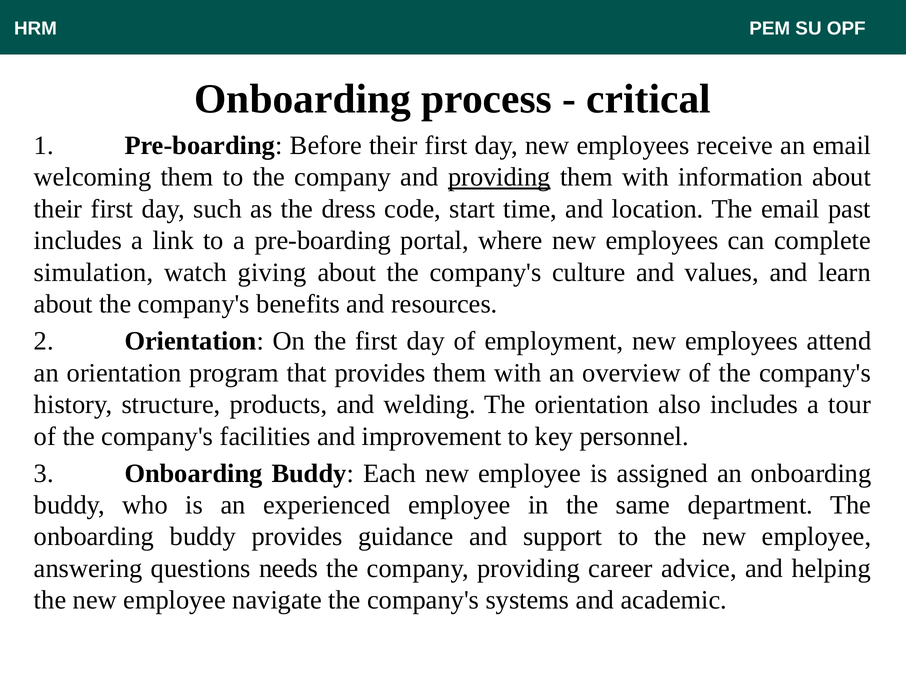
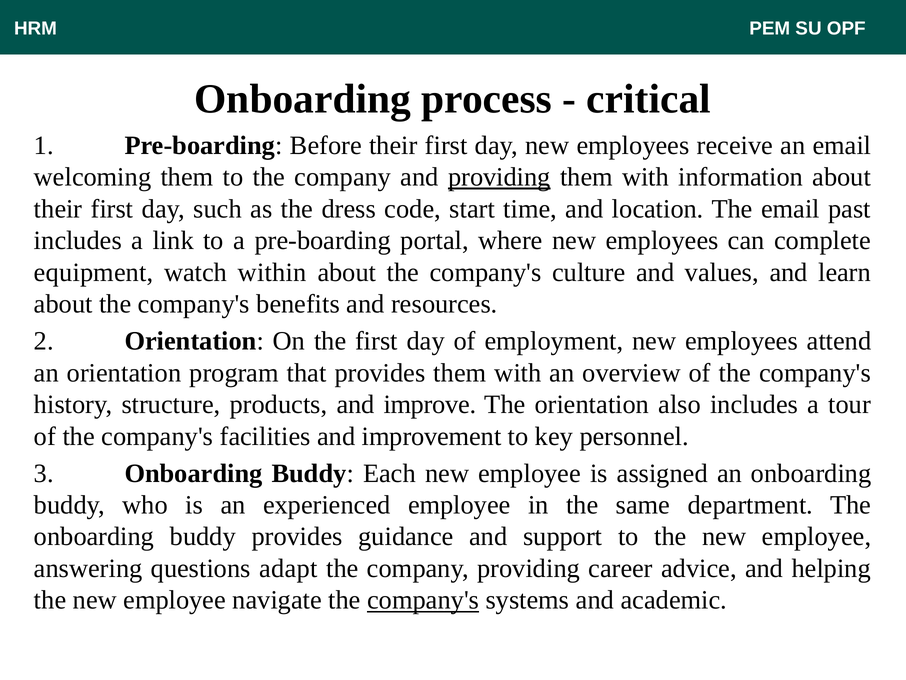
simulation: simulation -> equipment
giving: giving -> within
welding: welding -> improve
needs: needs -> adapt
company's at (423, 600) underline: none -> present
